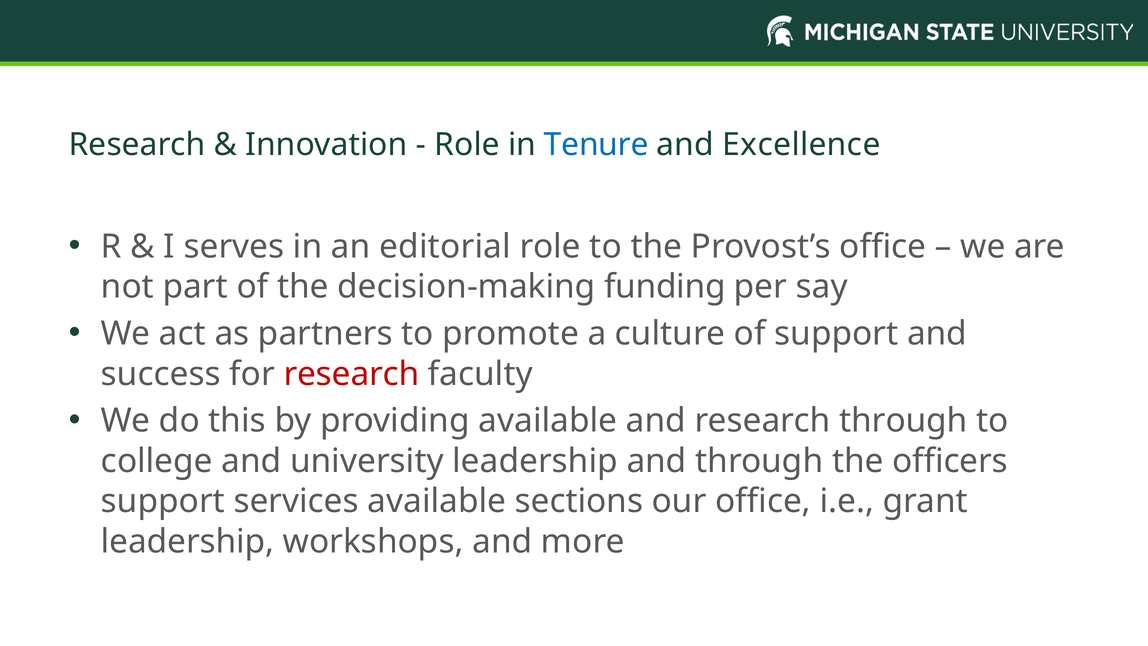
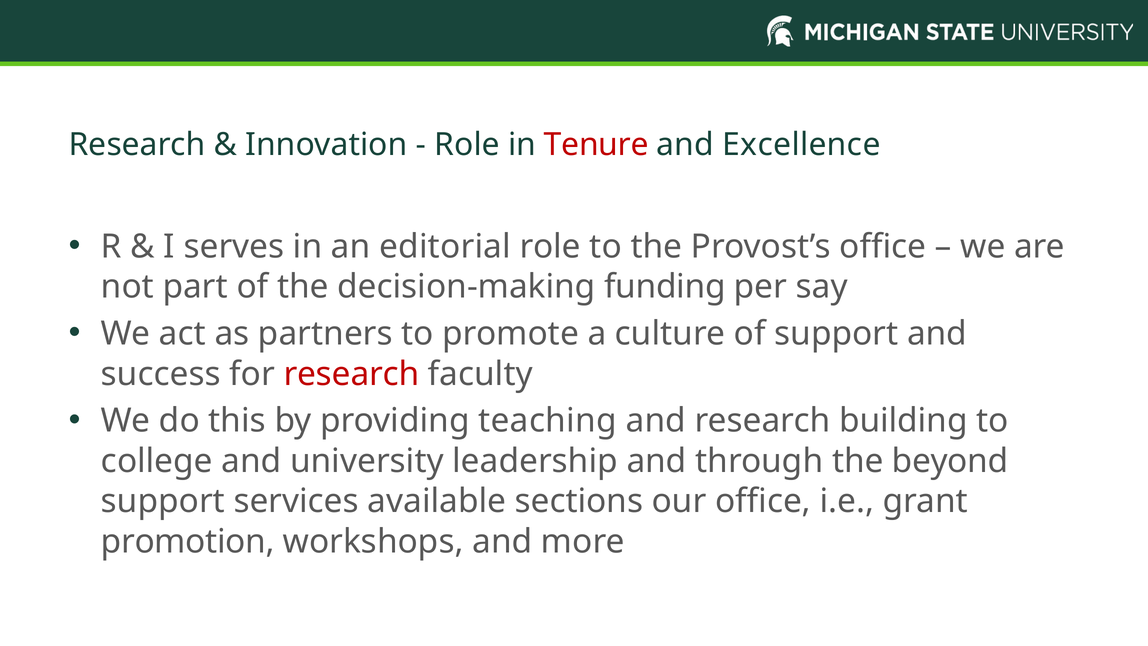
Tenure colour: blue -> red
providing available: available -> teaching
research through: through -> building
officers: officers -> beyond
leadership at (188, 541): leadership -> promotion
